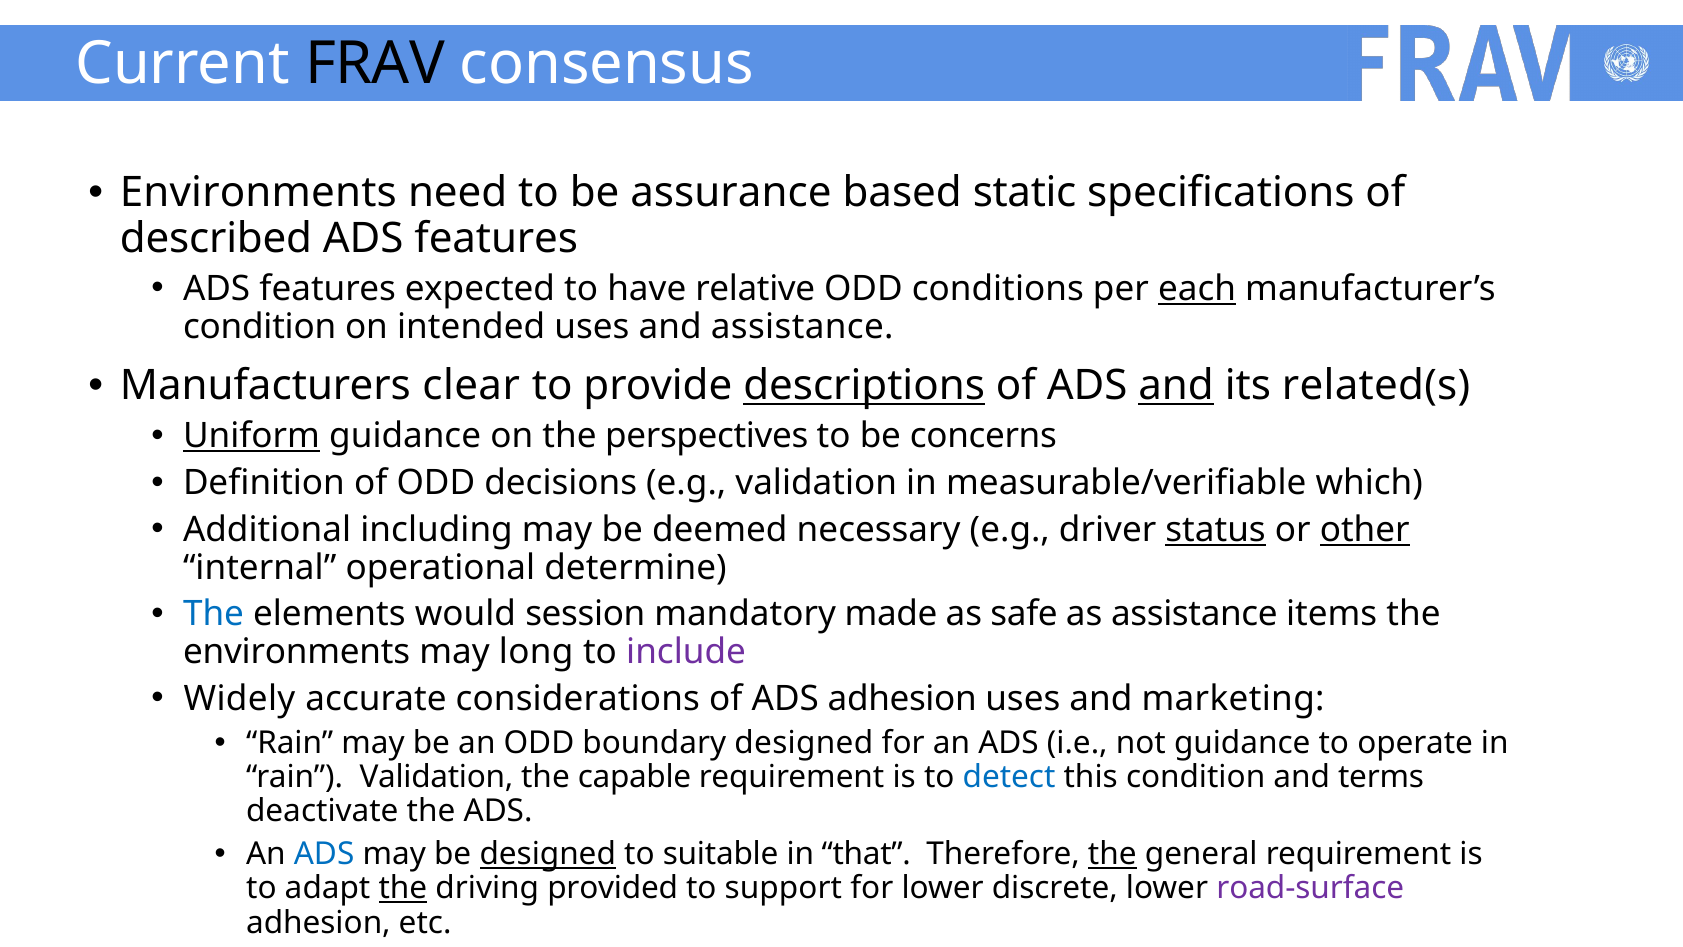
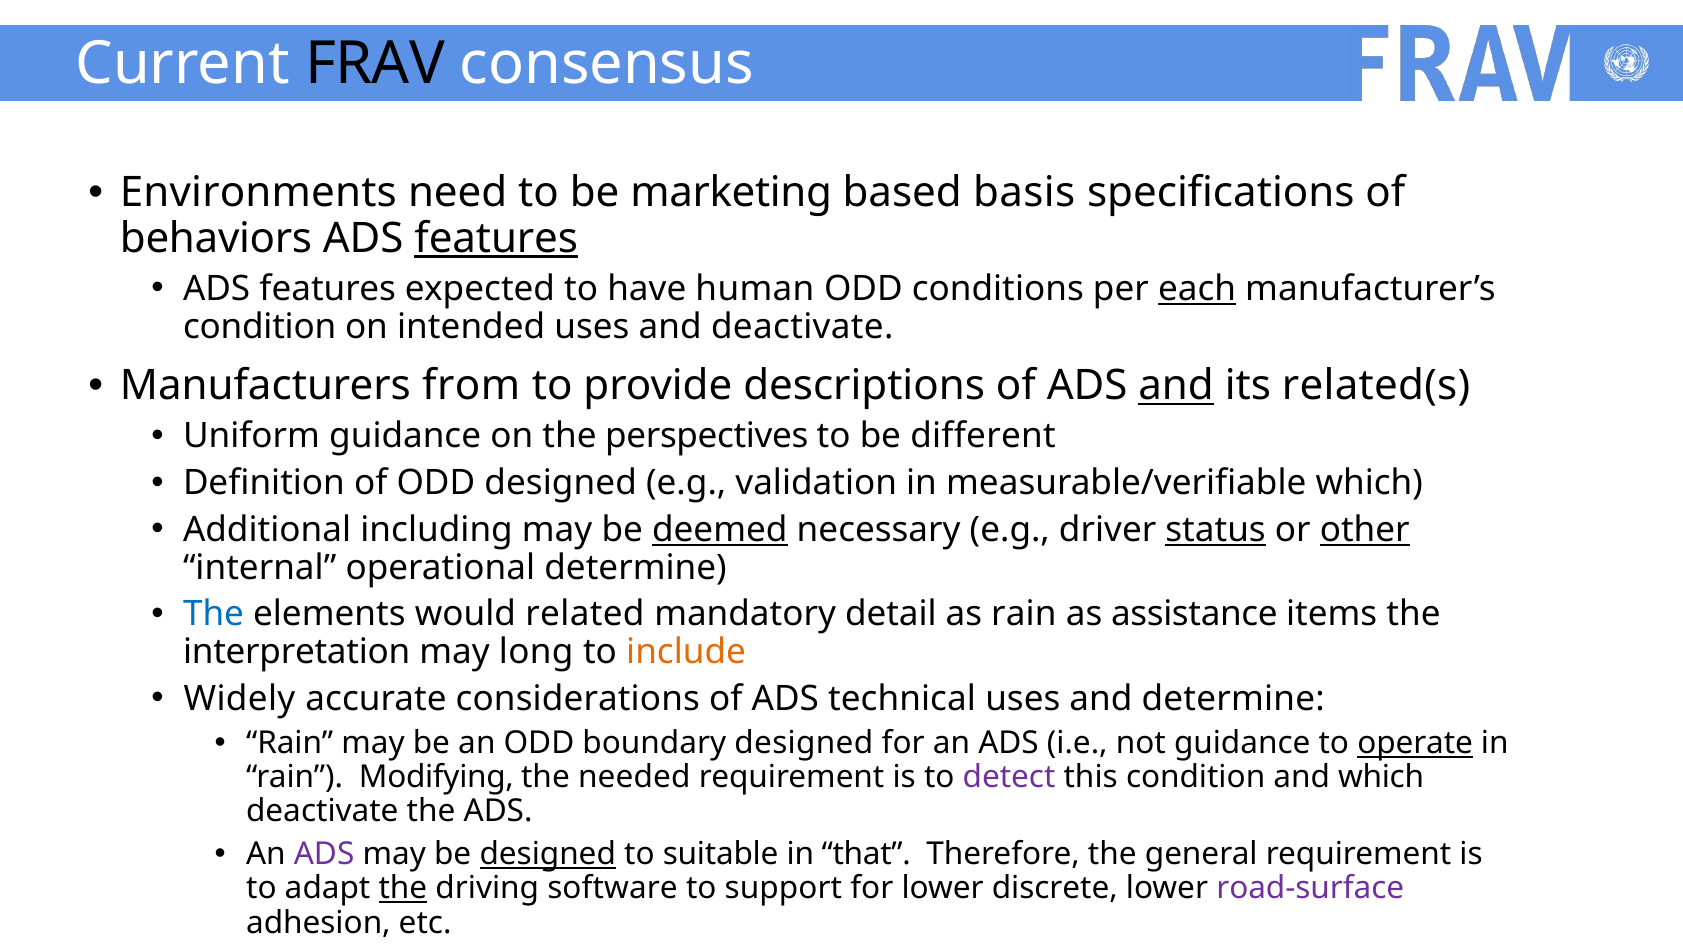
assurance: assurance -> marketing
static: static -> basis
described: described -> behaviors
features at (496, 238) underline: none -> present
relative: relative -> human
and assistance: assistance -> deactivate
clear: clear -> from
descriptions underline: present -> none
Uniform underline: present -> none
concerns: concerns -> different
ODD decisions: decisions -> designed
deemed underline: none -> present
session: session -> related
made: made -> detail
as safe: safe -> rain
environments at (297, 652): environments -> interpretation
include colour: purple -> orange
ADS adhesion: adhesion -> technical
and marketing: marketing -> determine
operate underline: none -> present
rain Validation: Validation -> Modifying
capable: capable -> needed
detect colour: blue -> purple
and terms: terms -> which
ADS at (324, 854) colour: blue -> purple
the at (1112, 854) underline: present -> none
provided: provided -> software
